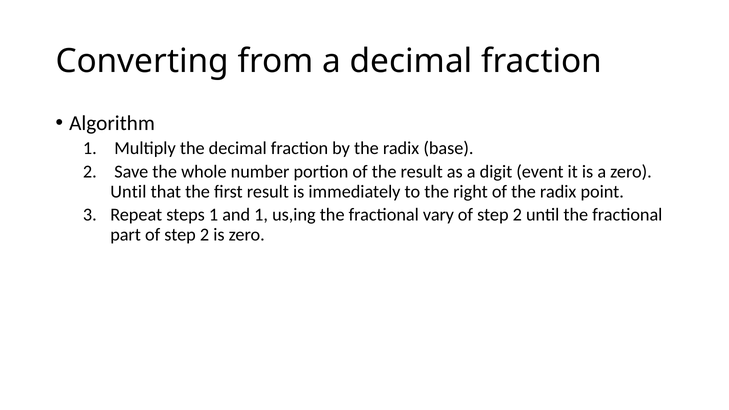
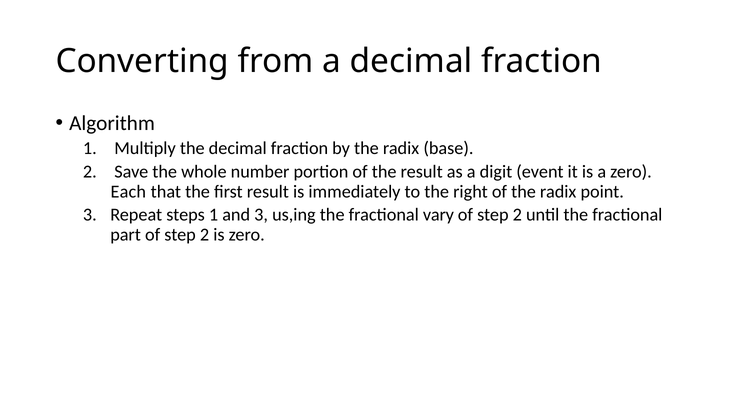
Until at (128, 192): Until -> Each
and 1: 1 -> 3
